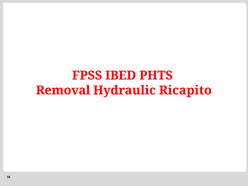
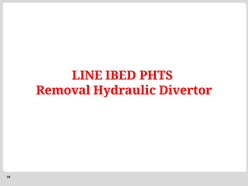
FPSS: FPSS -> LINE
Ricapito: Ricapito -> Divertor
